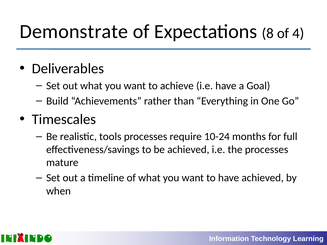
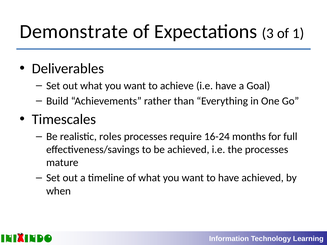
8: 8 -> 3
4: 4 -> 1
tools: tools -> roles
10-24: 10-24 -> 16-24
